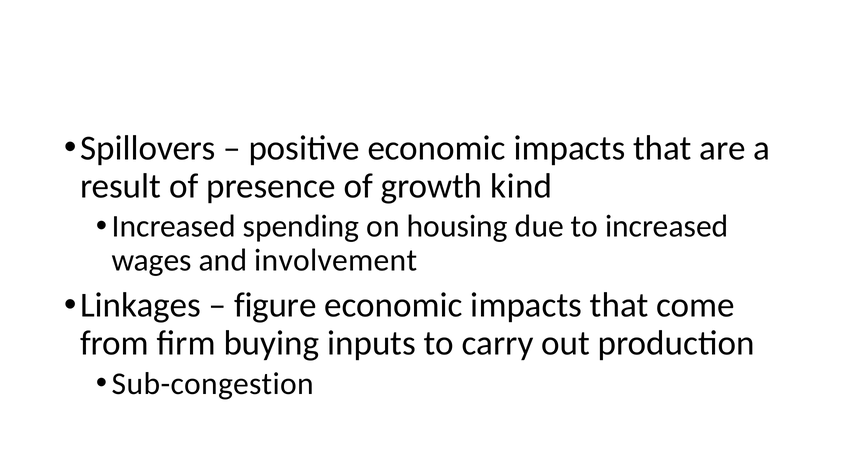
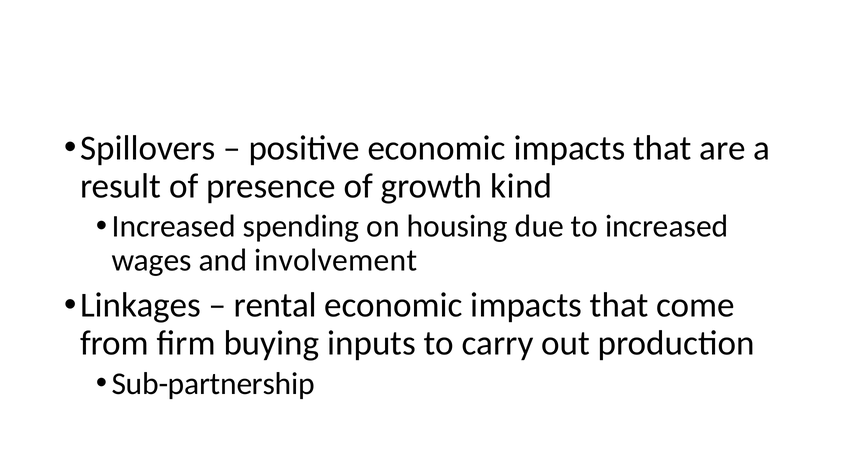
figure: figure -> rental
Sub-congestion: Sub-congestion -> Sub-partnership
